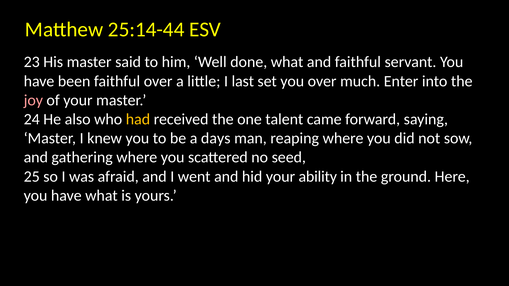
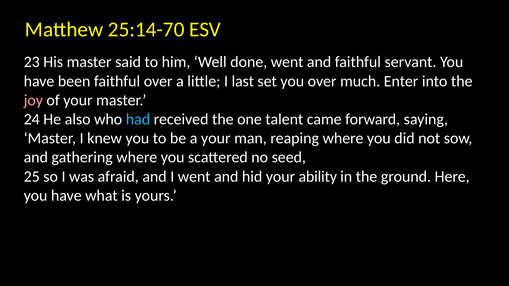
25:14-44: 25:14-44 -> 25:14-70
done what: what -> went
had colour: yellow -> light blue
a days: days -> your
